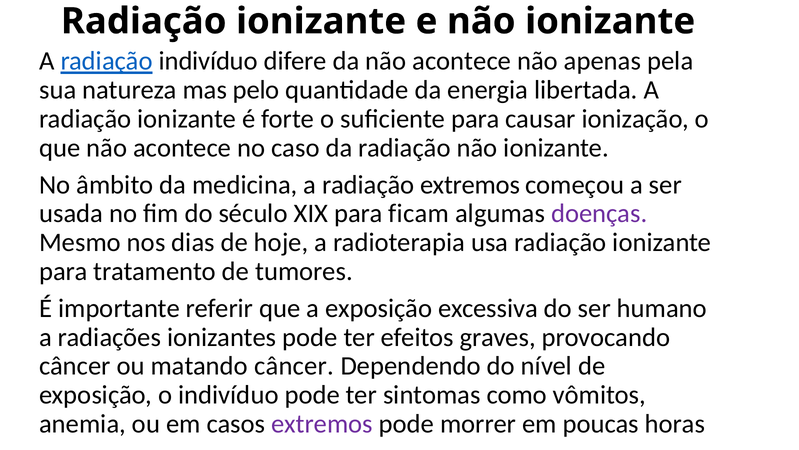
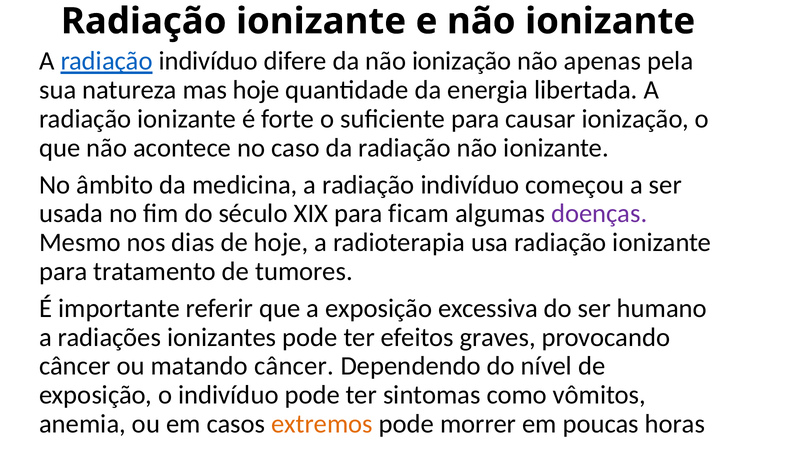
da não acontece: acontece -> ionização
mas pelo: pelo -> hoje
medicina a radiação extremos: extremos -> indivíduo
extremos at (322, 423) colour: purple -> orange
